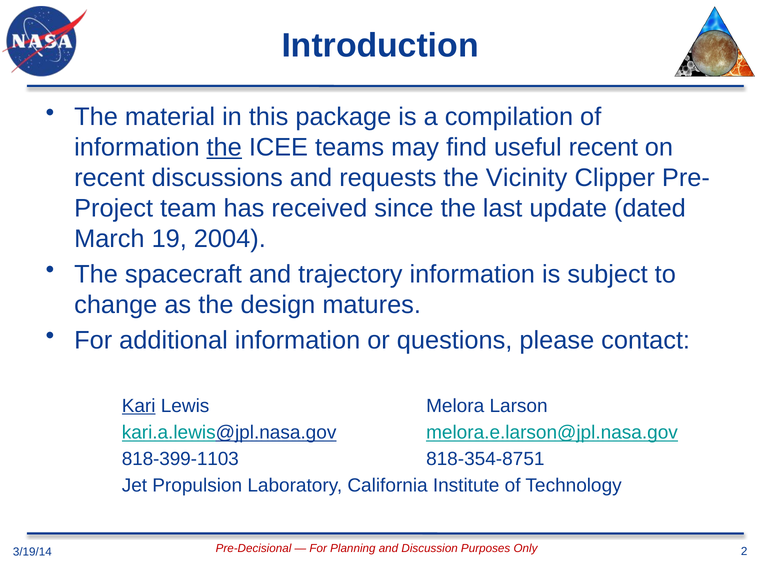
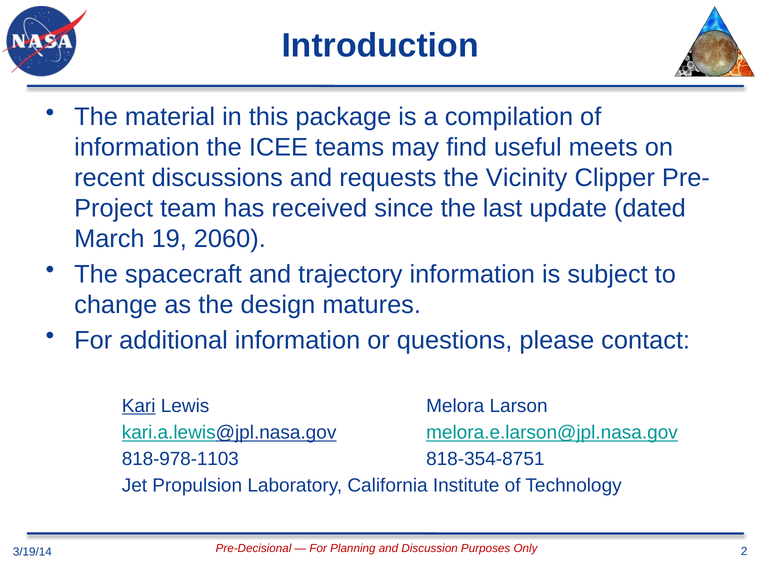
the at (224, 147) underline: present -> none
useful recent: recent -> meets
2004: 2004 -> 2060
818-399-1103: 818-399-1103 -> 818-978-1103
